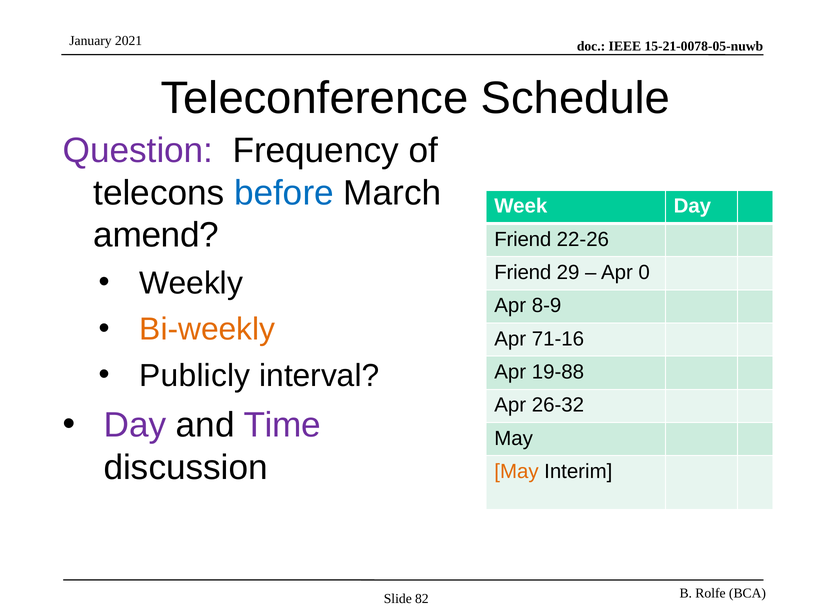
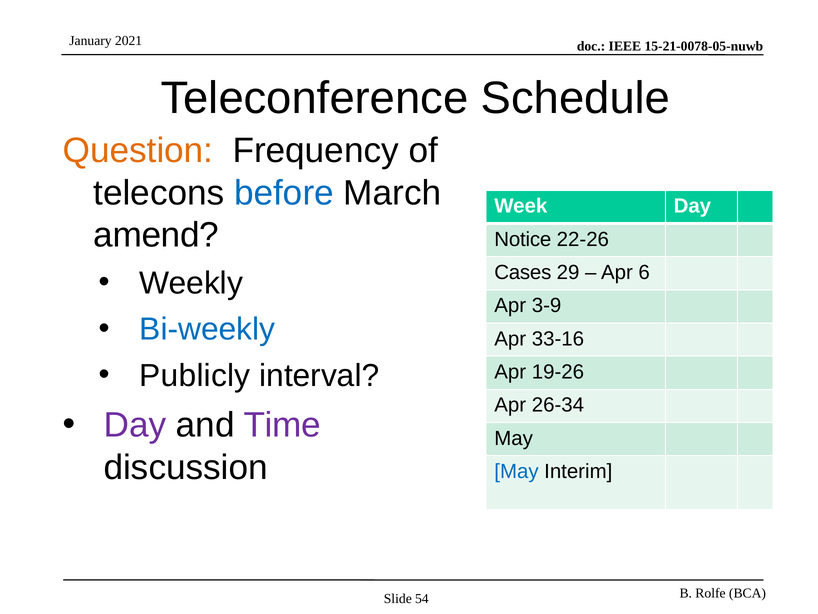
Question colour: purple -> orange
Friend at (523, 239): Friend -> Notice
Friend at (523, 272): Friend -> Cases
0: 0 -> 6
8-9: 8-9 -> 3-9
Bi-weekly colour: orange -> blue
71-16: 71-16 -> 33-16
19-88: 19-88 -> 19-26
26-32: 26-32 -> 26-34
May at (516, 471) colour: orange -> blue
82: 82 -> 54
